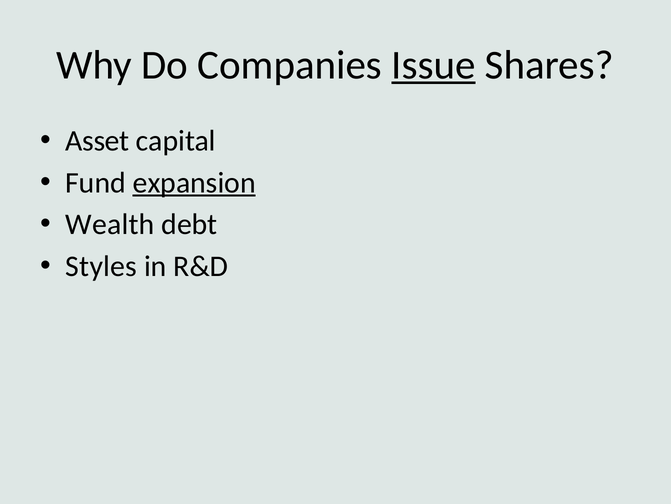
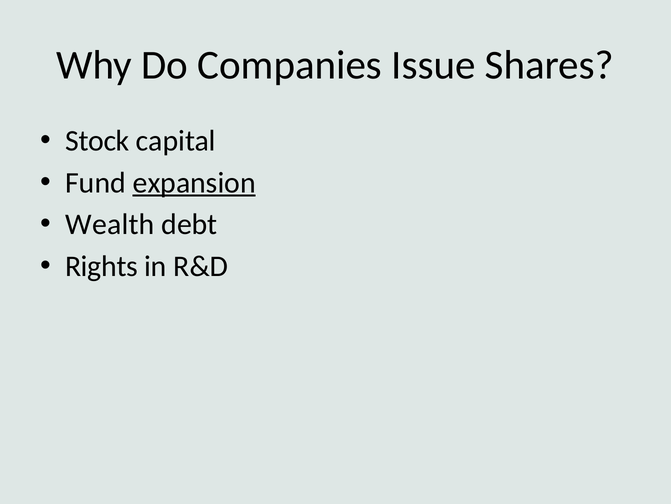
Issue underline: present -> none
Asset: Asset -> Stock
Styles: Styles -> Rights
